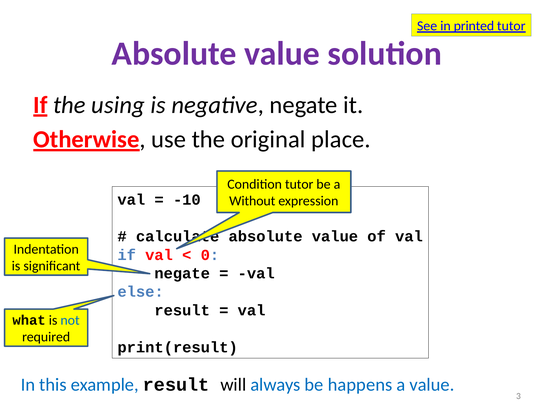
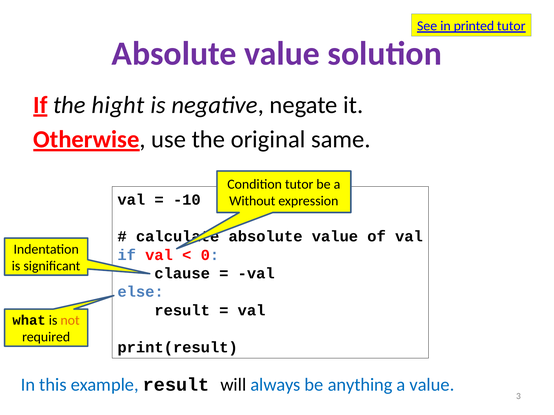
using: using -> hight
place: place -> same
negate at (182, 274): negate -> clause
not colour: blue -> orange
happens: happens -> anything
